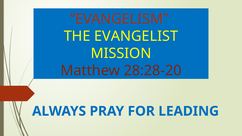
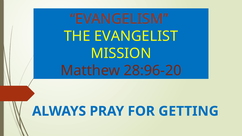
28:28-20: 28:28-20 -> 28:96-20
LEADING: LEADING -> GETTING
